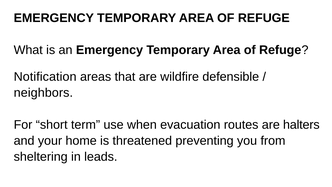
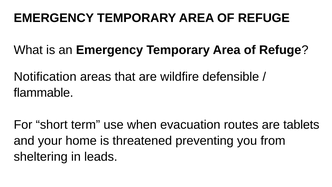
neighbors: neighbors -> flammable
halters: halters -> tablets
